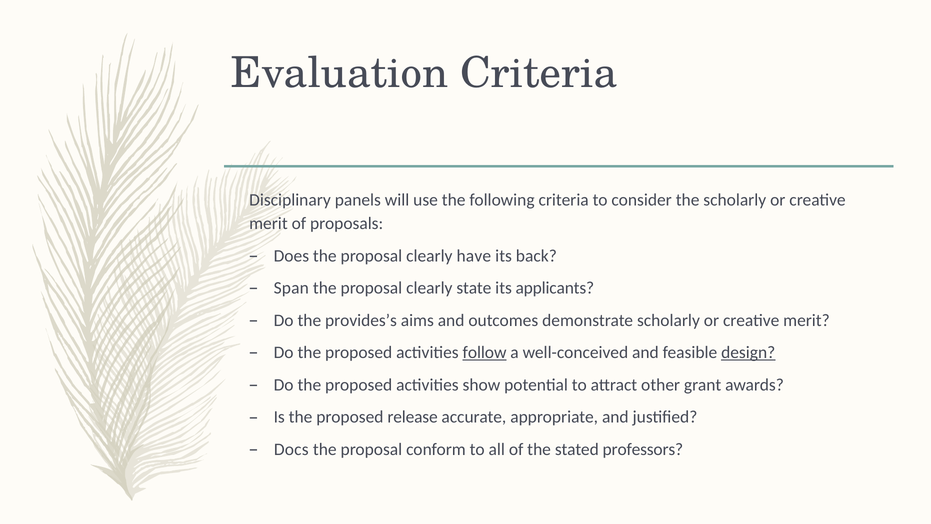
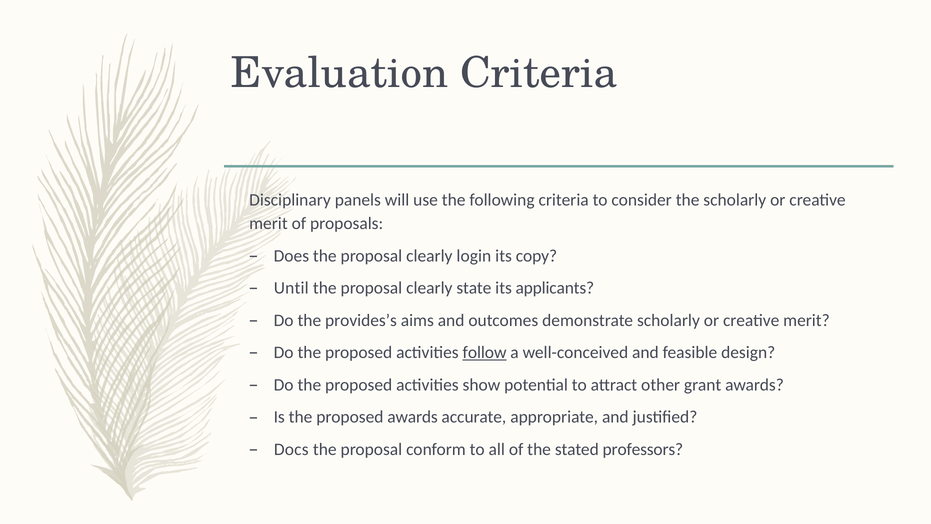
have: have -> login
back: back -> copy
Span: Span -> Until
design underline: present -> none
proposed release: release -> awards
